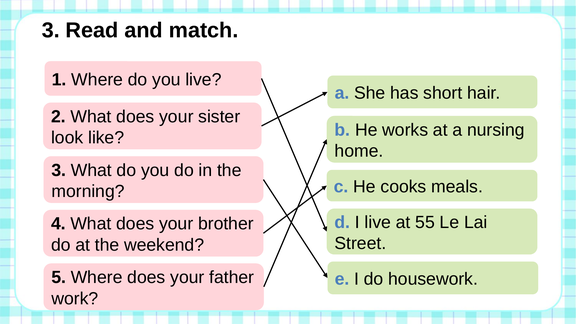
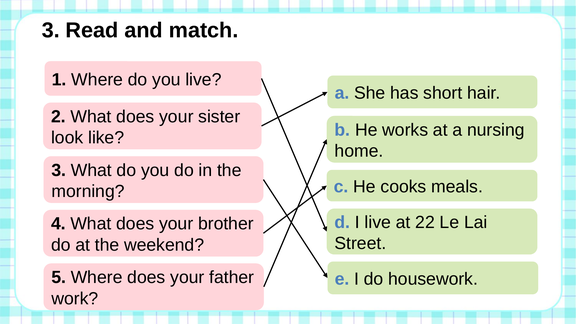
55: 55 -> 22
